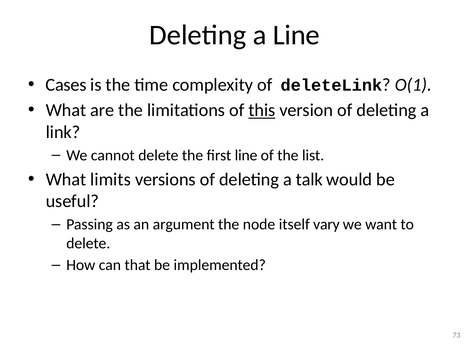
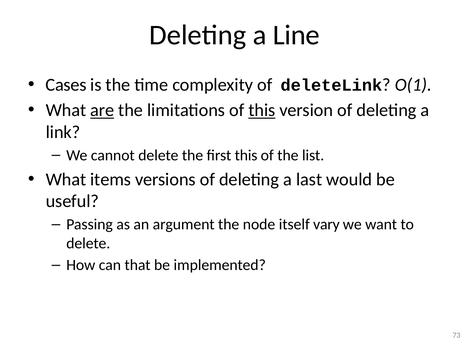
are underline: none -> present
first line: line -> this
limits: limits -> items
talk: talk -> last
